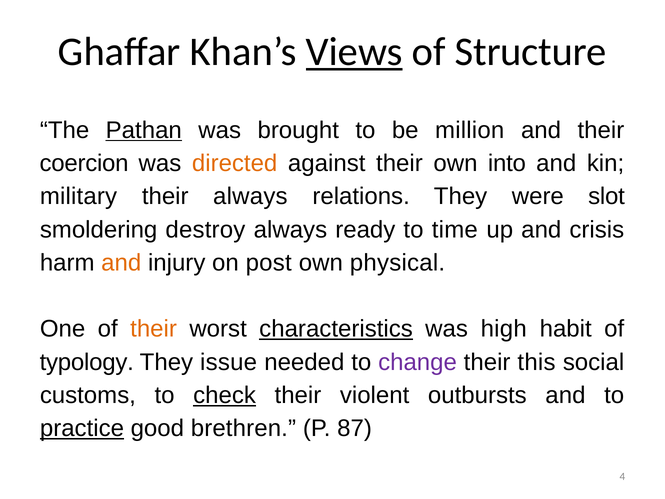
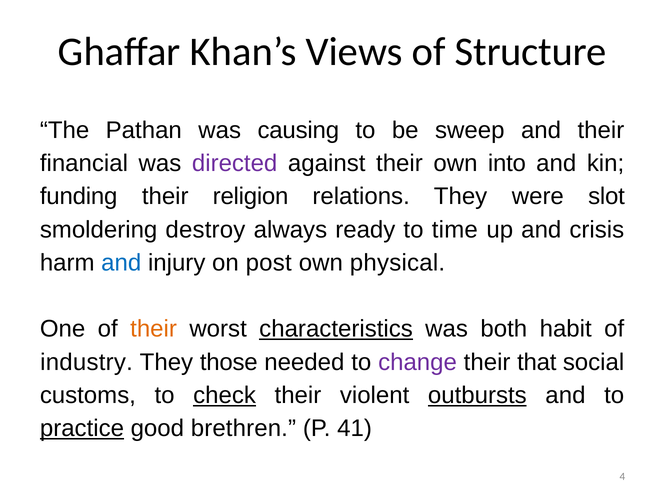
Views underline: present -> none
Pathan underline: present -> none
brought: brought -> causing
million: million -> sweep
coercion: coercion -> financial
directed colour: orange -> purple
military: military -> funding
their always: always -> religion
and at (121, 263) colour: orange -> blue
high: high -> both
typology: typology -> industry
issue: issue -> those
this: this -> that
outbursts underline: none -> present
87: 87 -> 41
